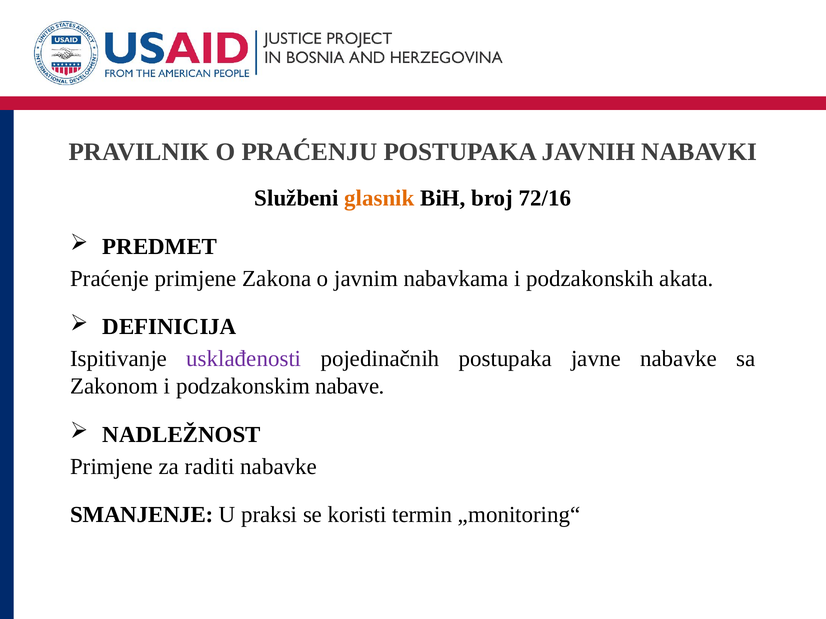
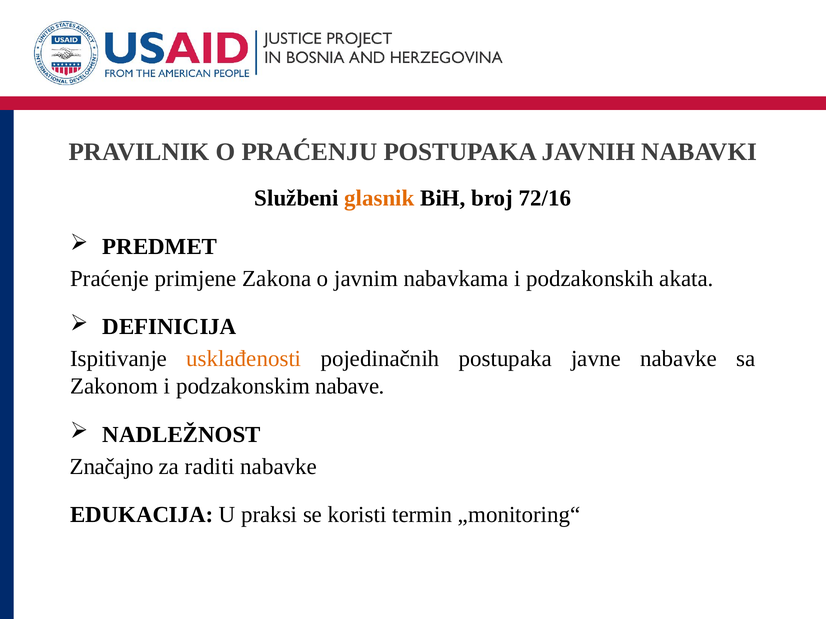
usklađenosti colour: purple -> orange
Primjene at (112, 467): Primjene -> Značajno
SMANJENJE: SMANJENJE -> EDUKACIJA
